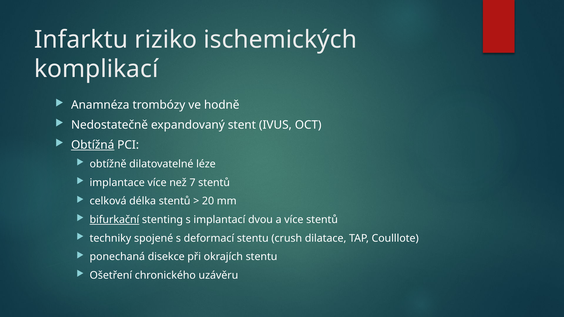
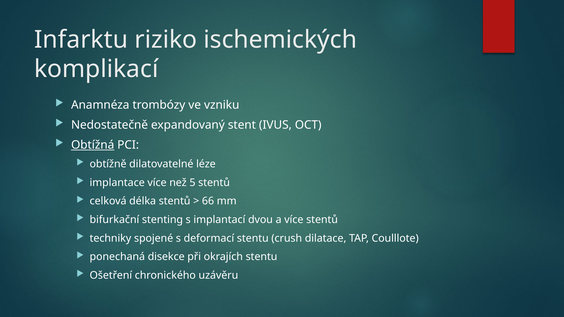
hodně: hodně -> vzniku
7: 7 -> 5
20: 20 -> 66
bifurkační underline: present -> none
